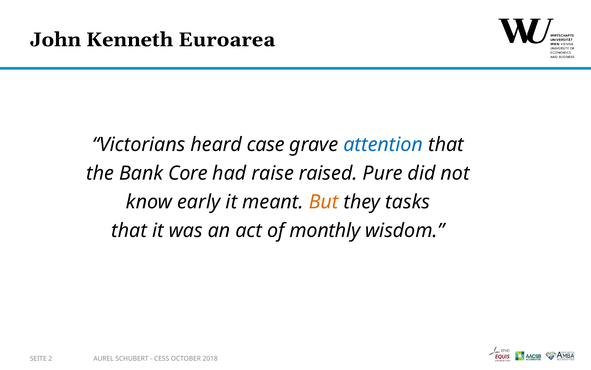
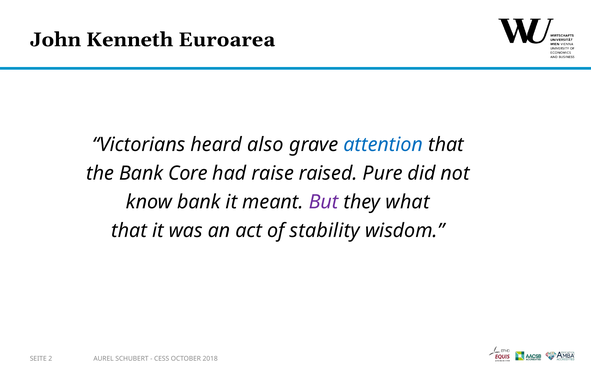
case: case -> also
know early: early -> bank
But colour: orange -> purple
tasks: tasks -> what
monthly: monthly -> stability
